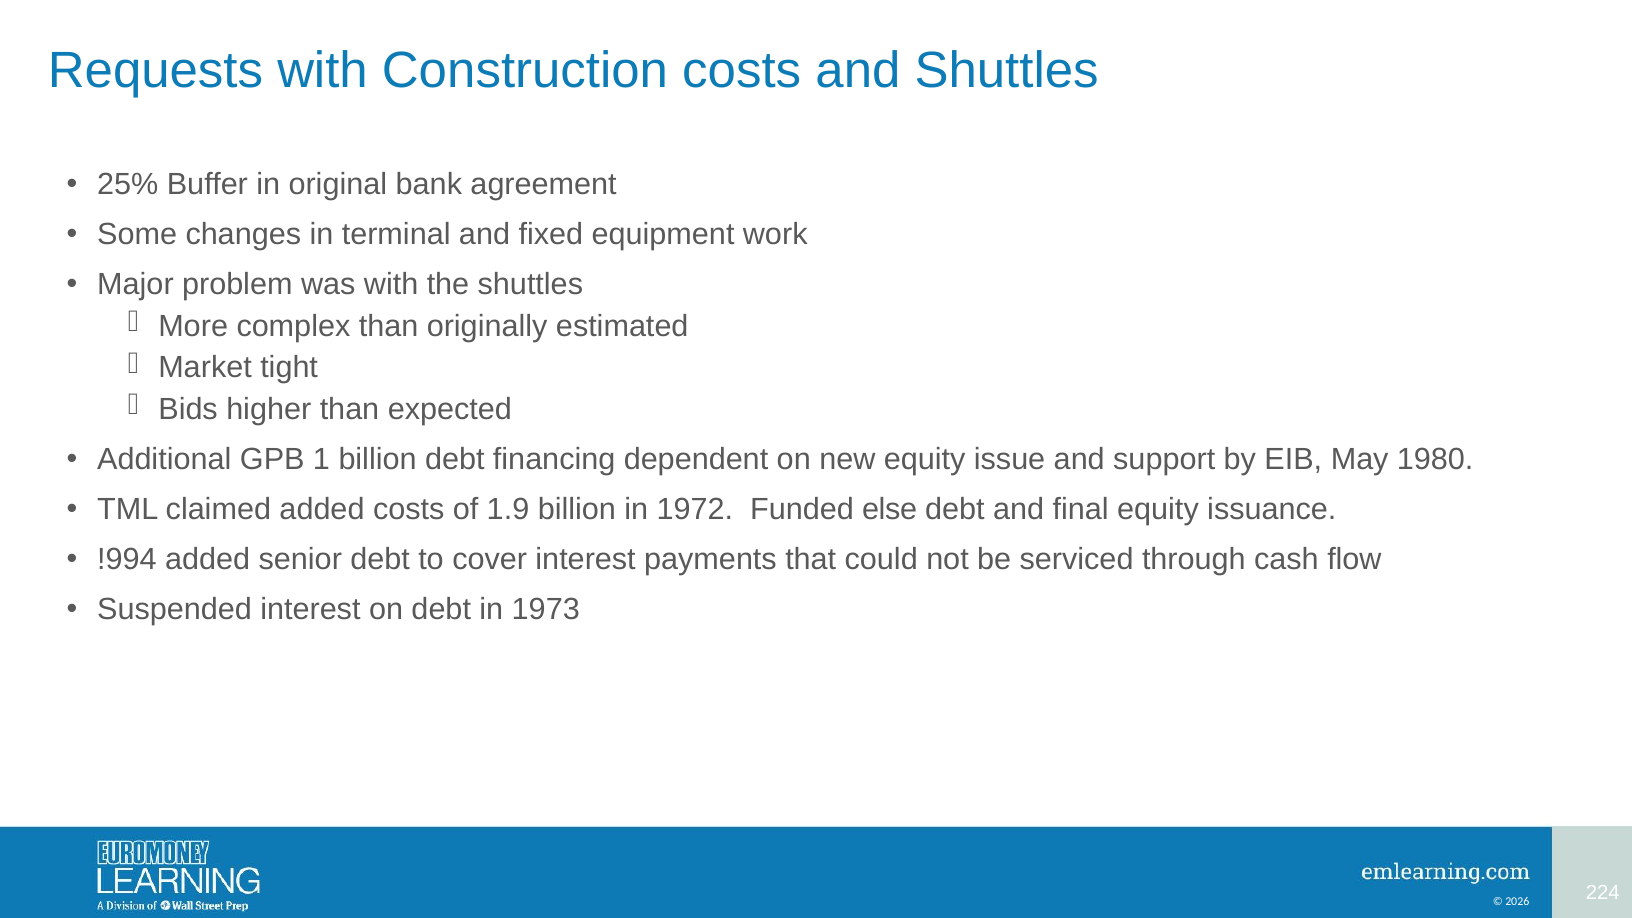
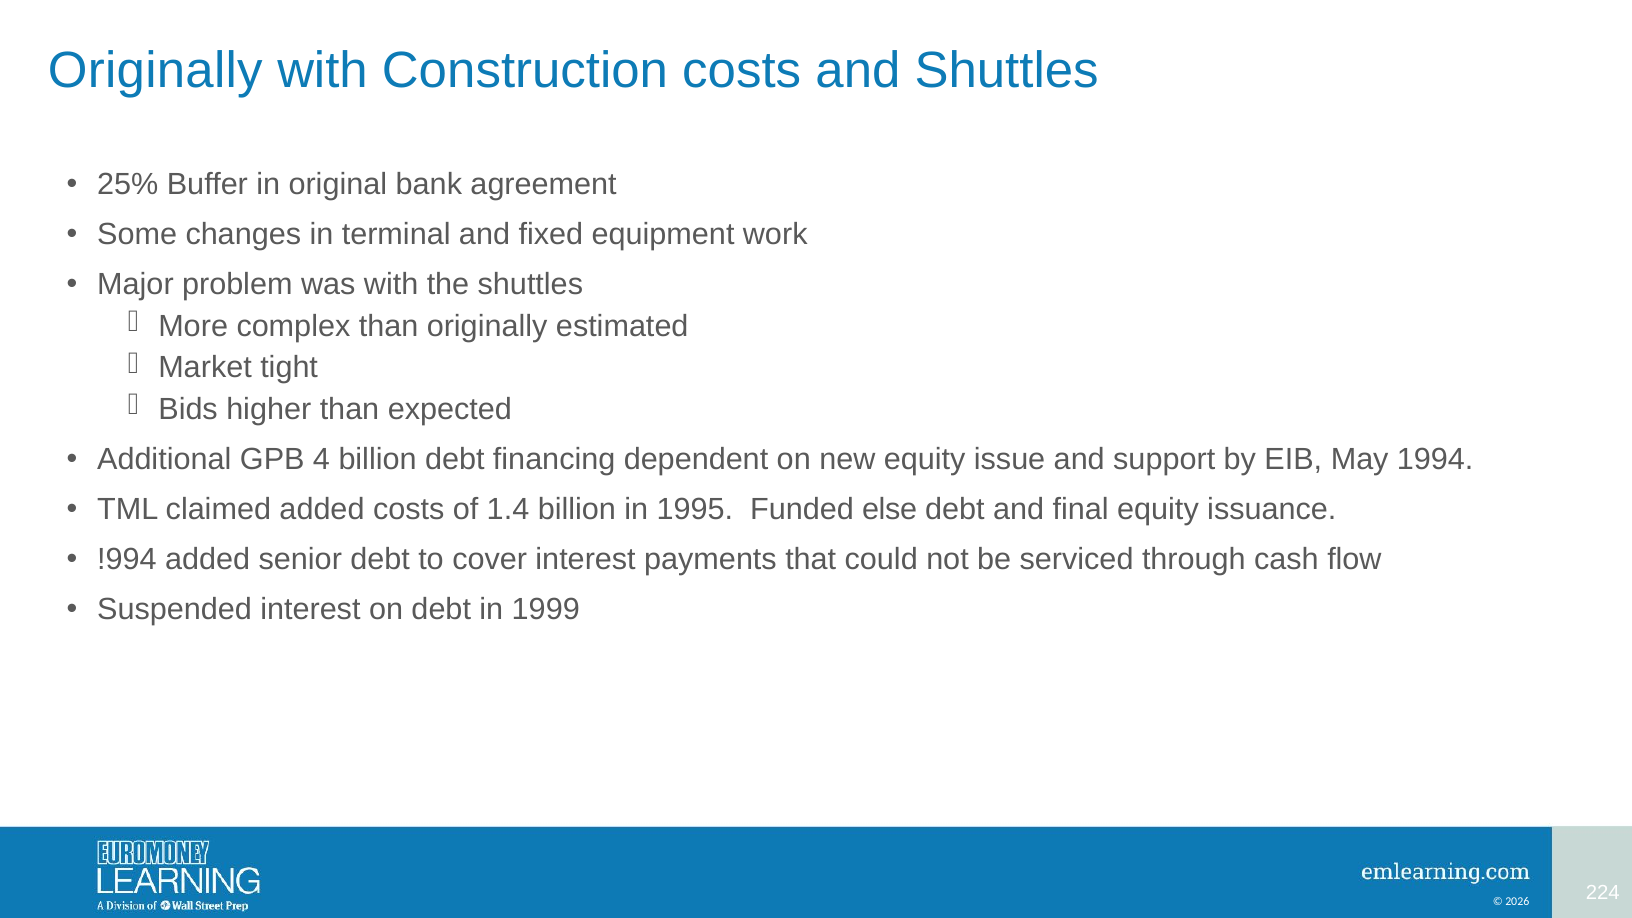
Requests at (155, 71): Requests -> Originally
1: 1 -> 4
1980: 1980 -> 1994
1.9: 1.9 -> 1.4
1972: 1972 -> 1995
1973: 1973 -> 1999
